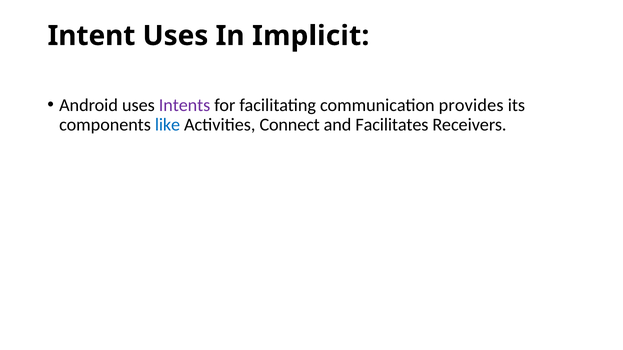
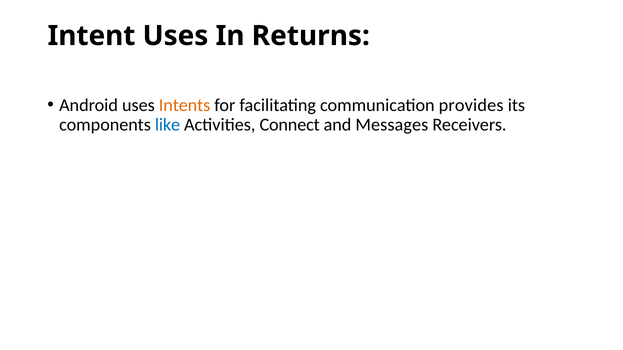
Implicit: Implicit -> Returns
Intents colour: purple -> orange
Facilitates: Facilitates -> Messages
